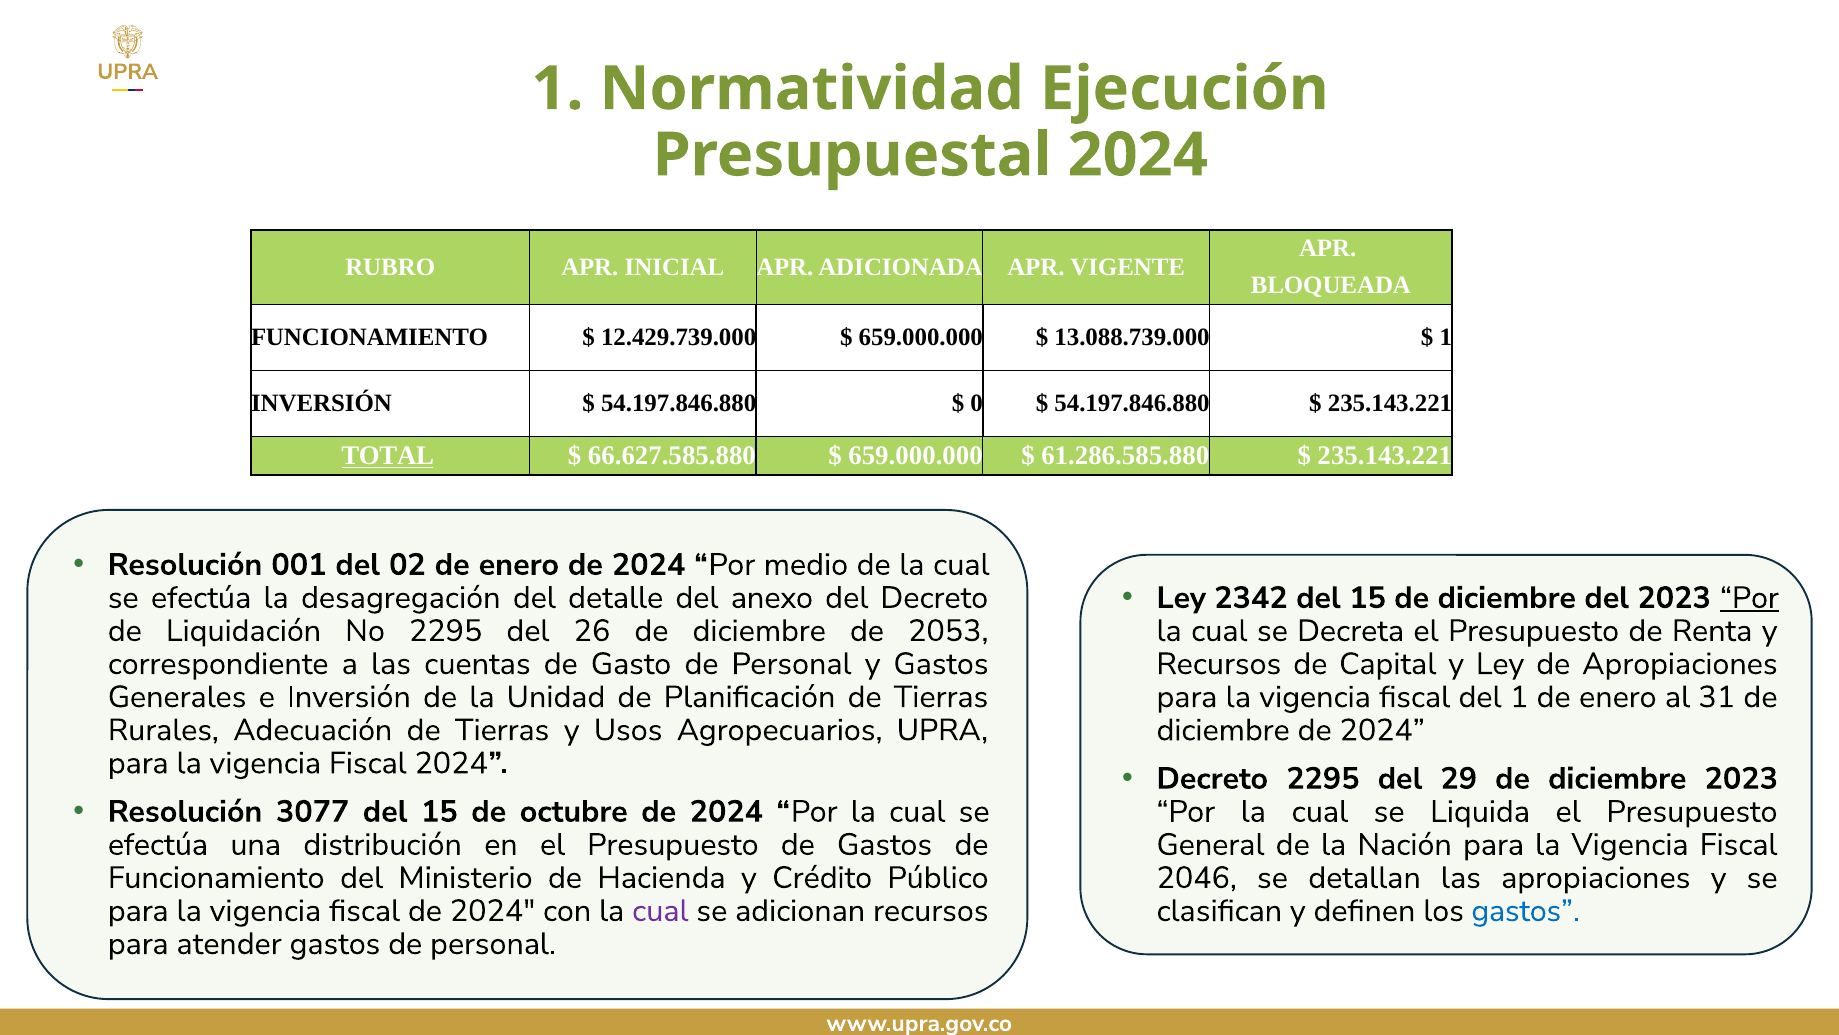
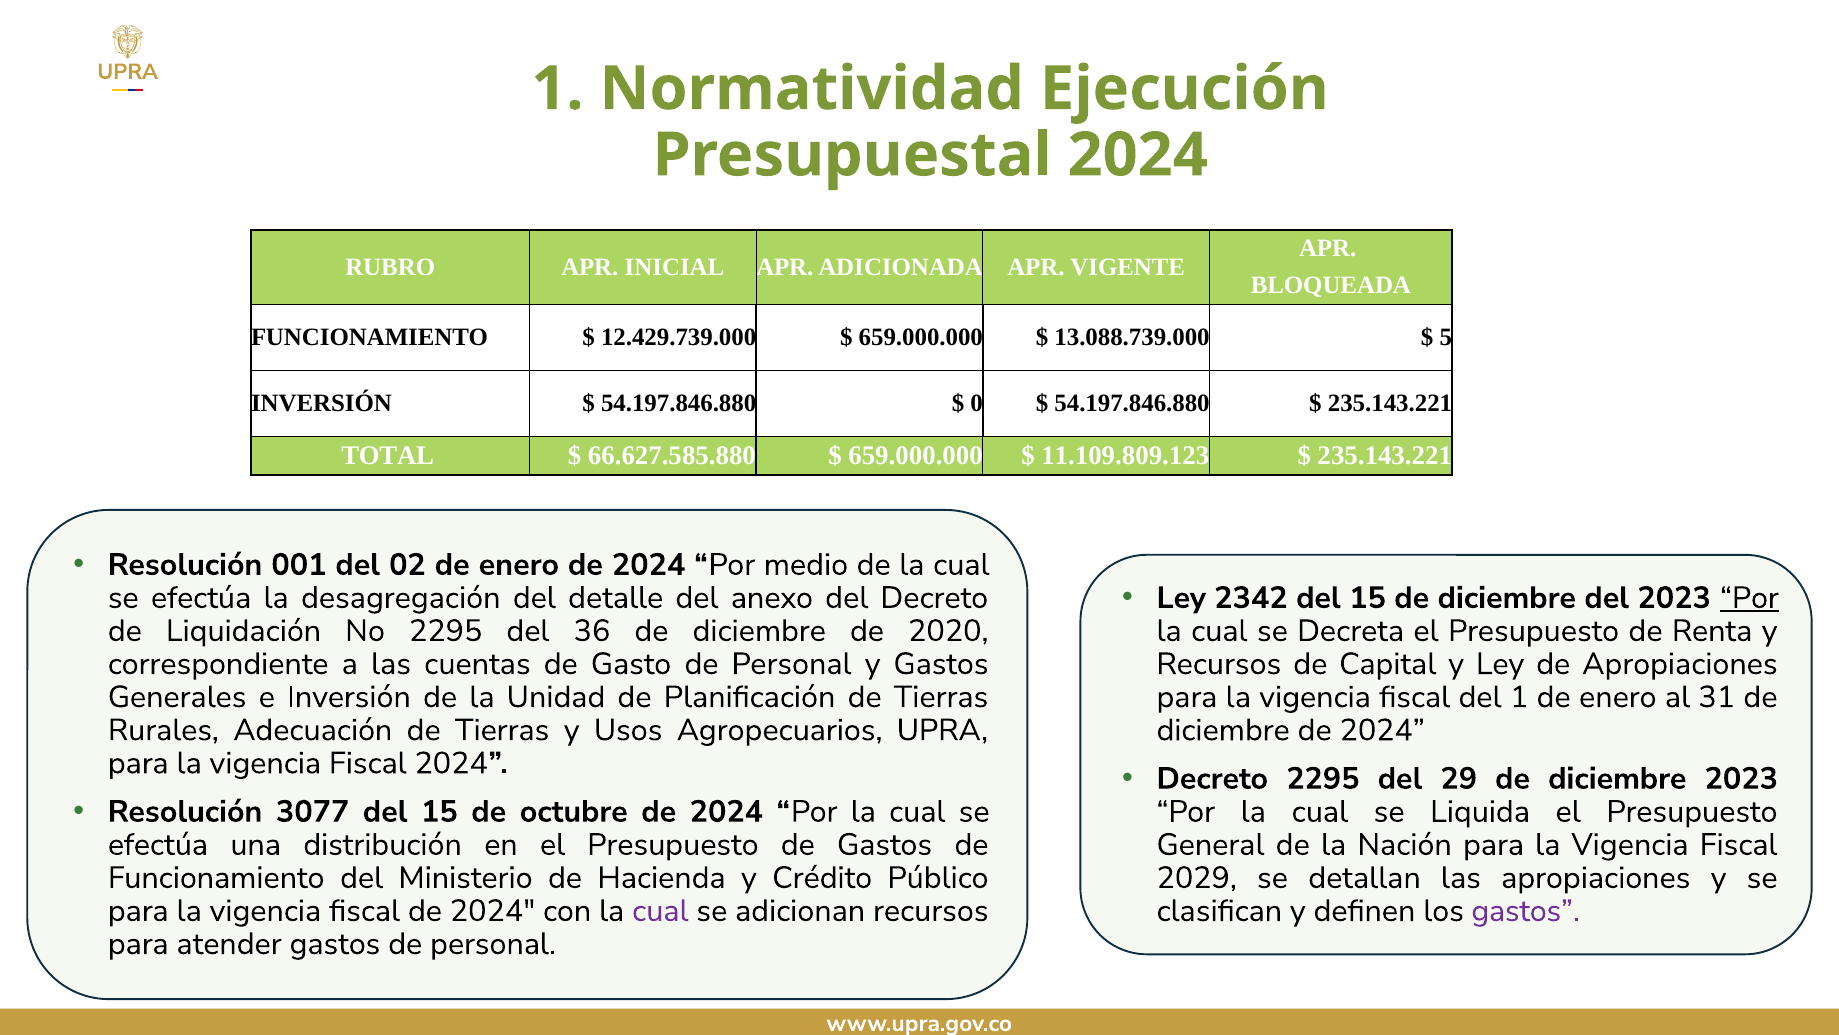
1 at (1446, 338): 1 -> 5
TOTAL underline: present -> none
61.286.585.880: 61.286.585.880 -> 11.109.809.123
26: 26 -> 36
2053: 2053 -> 2020
2046: 2046 -> 2029
gastos at (1525, 910) colour: blue -> purple
